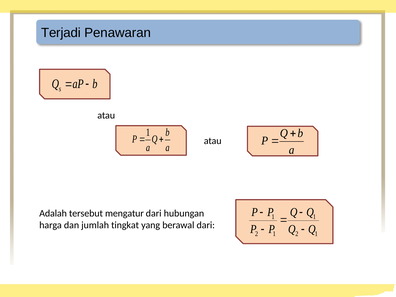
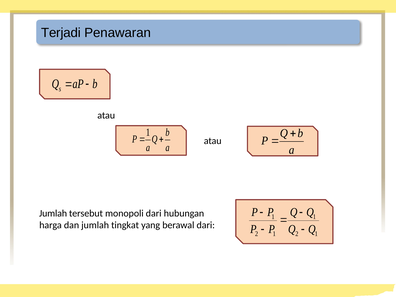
Adalah at (53, 213): Adalah -> Jumlah
mengatur: mengatur -> monopoli
